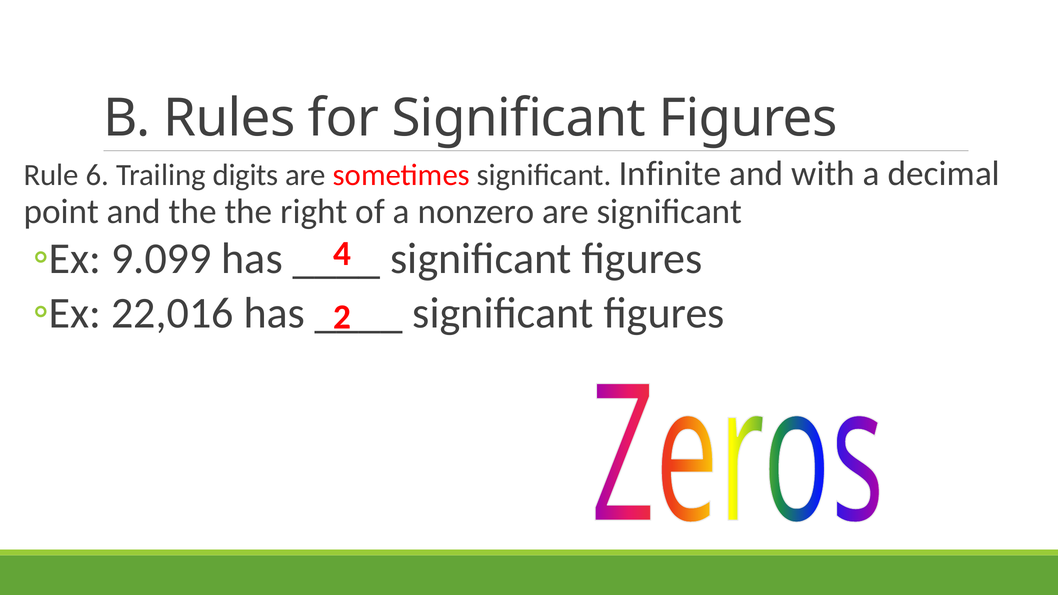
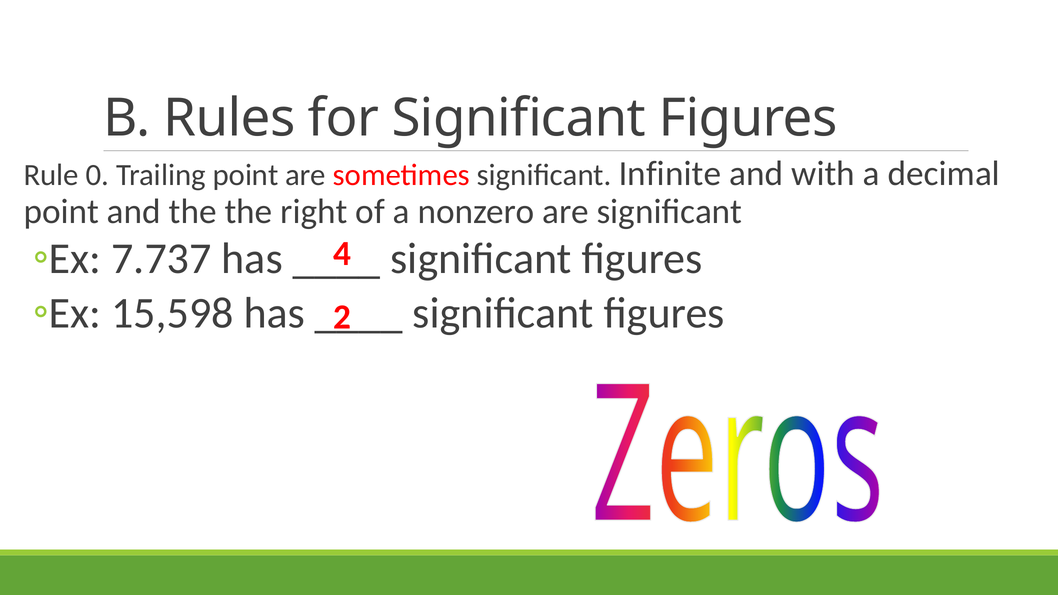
6: 6 -> 0
Trailing digits: digits -> point
9.099: 9.099 -> 7.737
22,016: 22,016 -> 15,598
